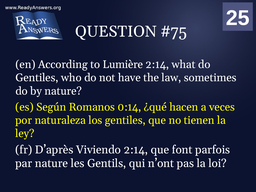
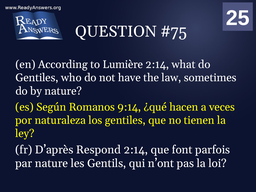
0:14: 0:14 -> 9:14
Viviendo: Viviendo -> Respond
